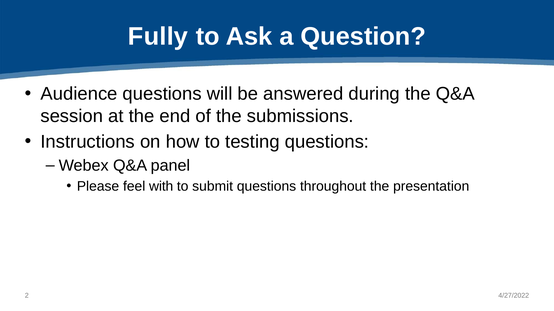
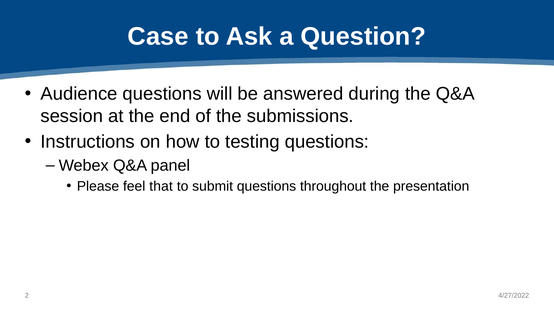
Fully: Fully -> Case
with: with -> that
